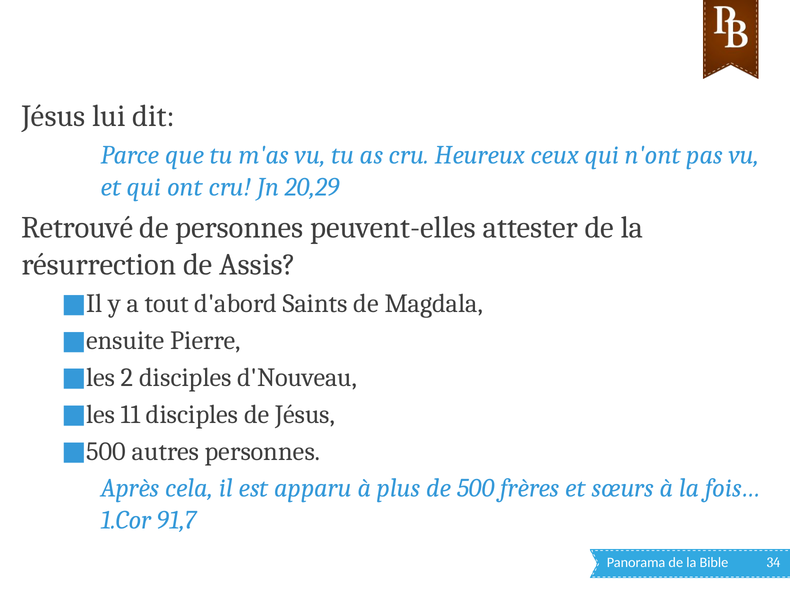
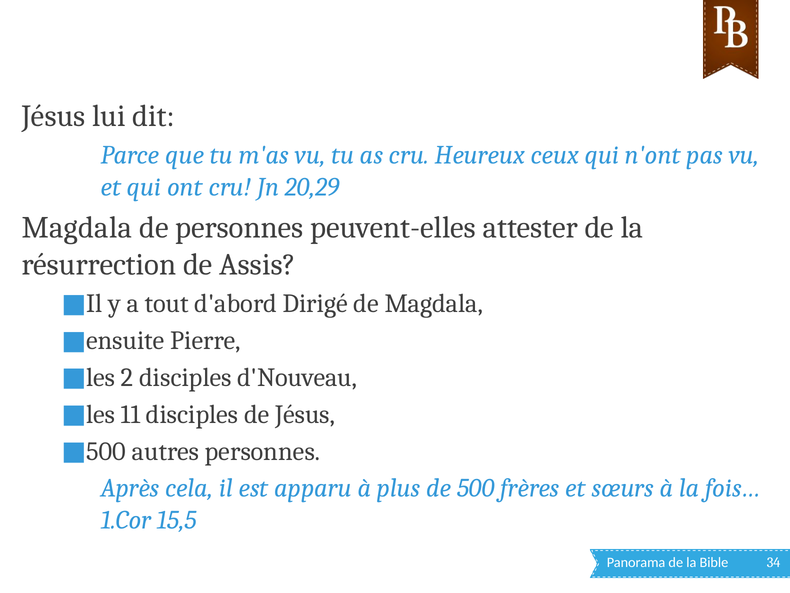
Retrouvé at (77, 227): Retrouvé -> Magdala
Saints: Saints -> Dirigé
91,7: 91,7 -> 15,5
